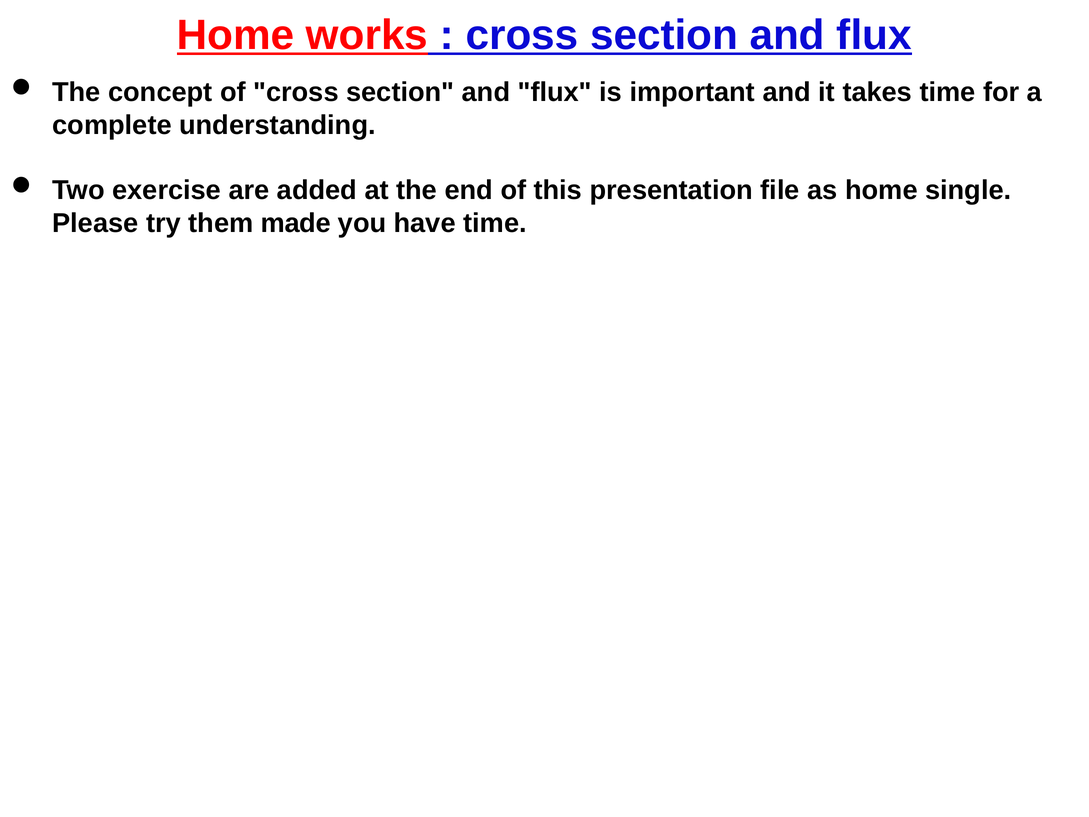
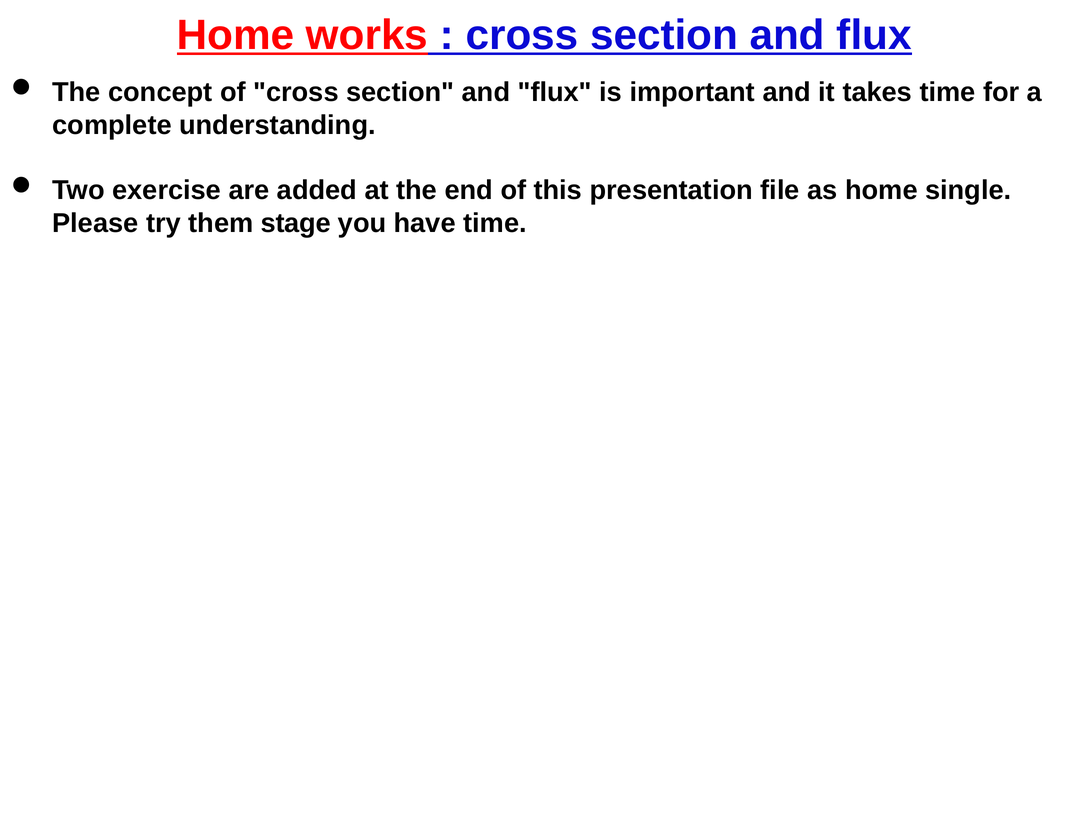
made: made -> stage
